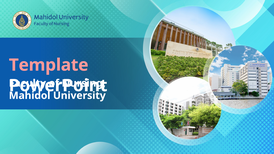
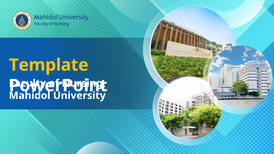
Template colour: pink -> yellow
